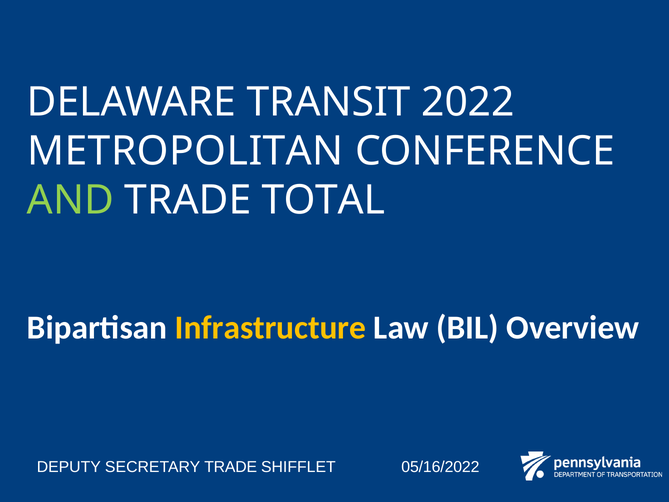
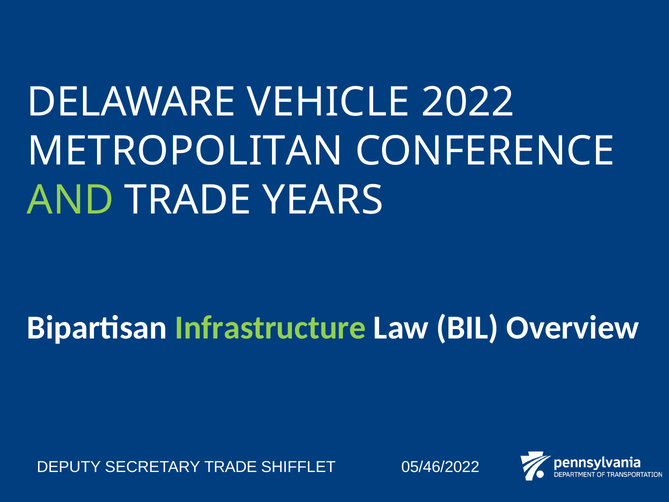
TRANSIT: TRANSIT -> VEHICLE
TOTAL: TOTAL -> YEARS
Infrastructure colour: yellow -> light green
05/16/2022: 05/16/2022 -> 05/46/2022
